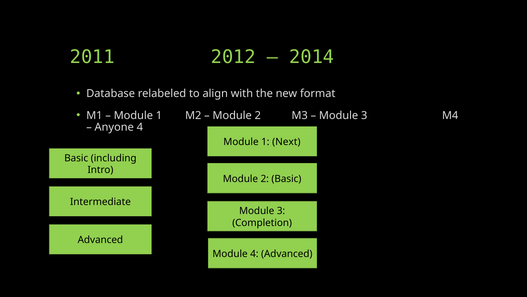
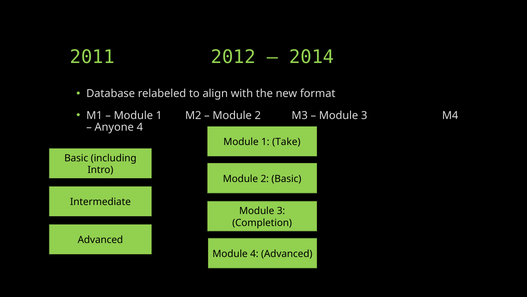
Next: Next -> Take
